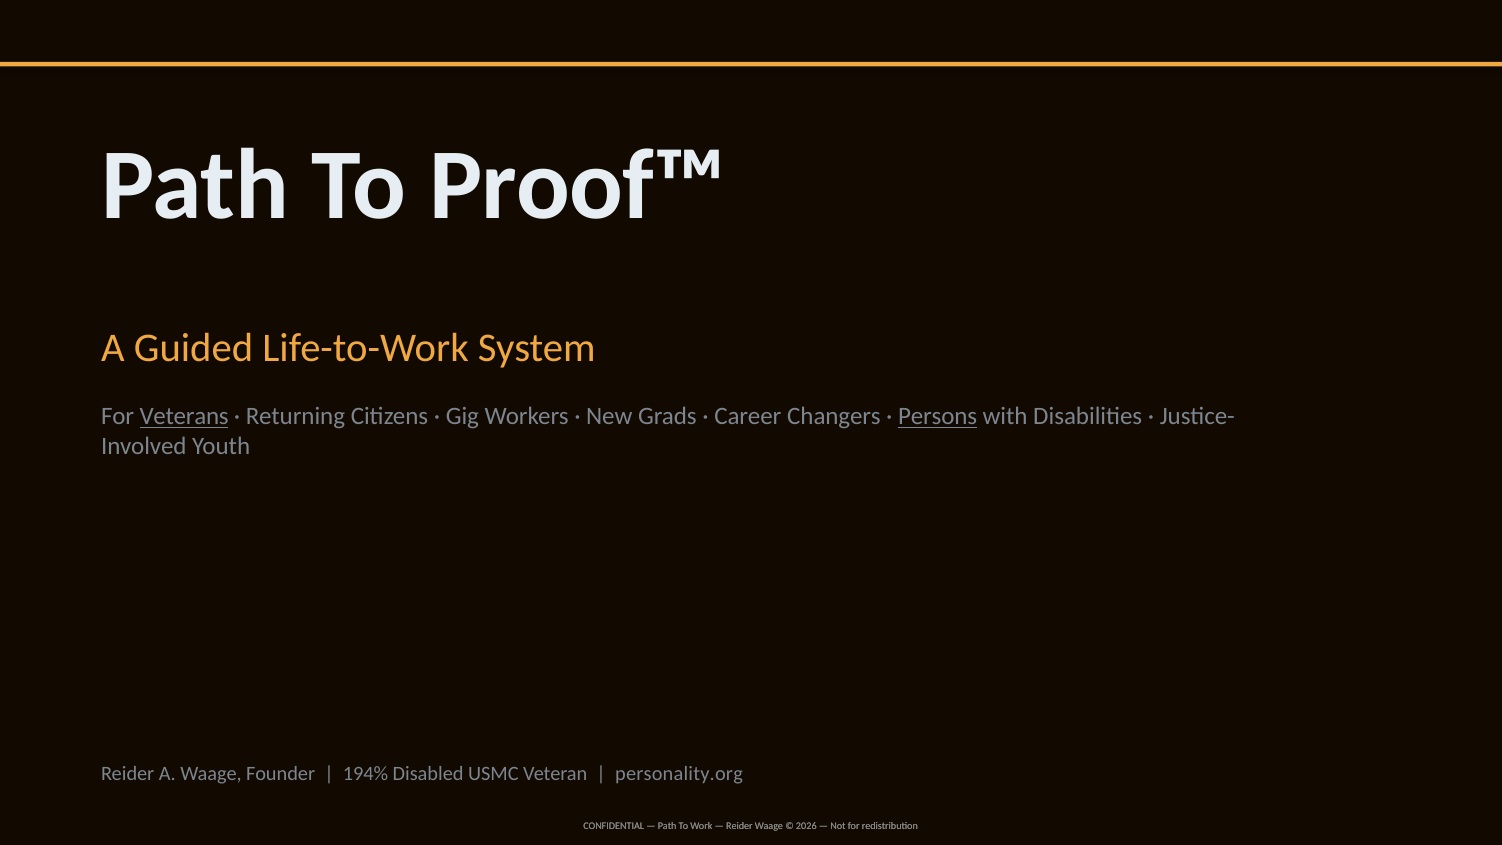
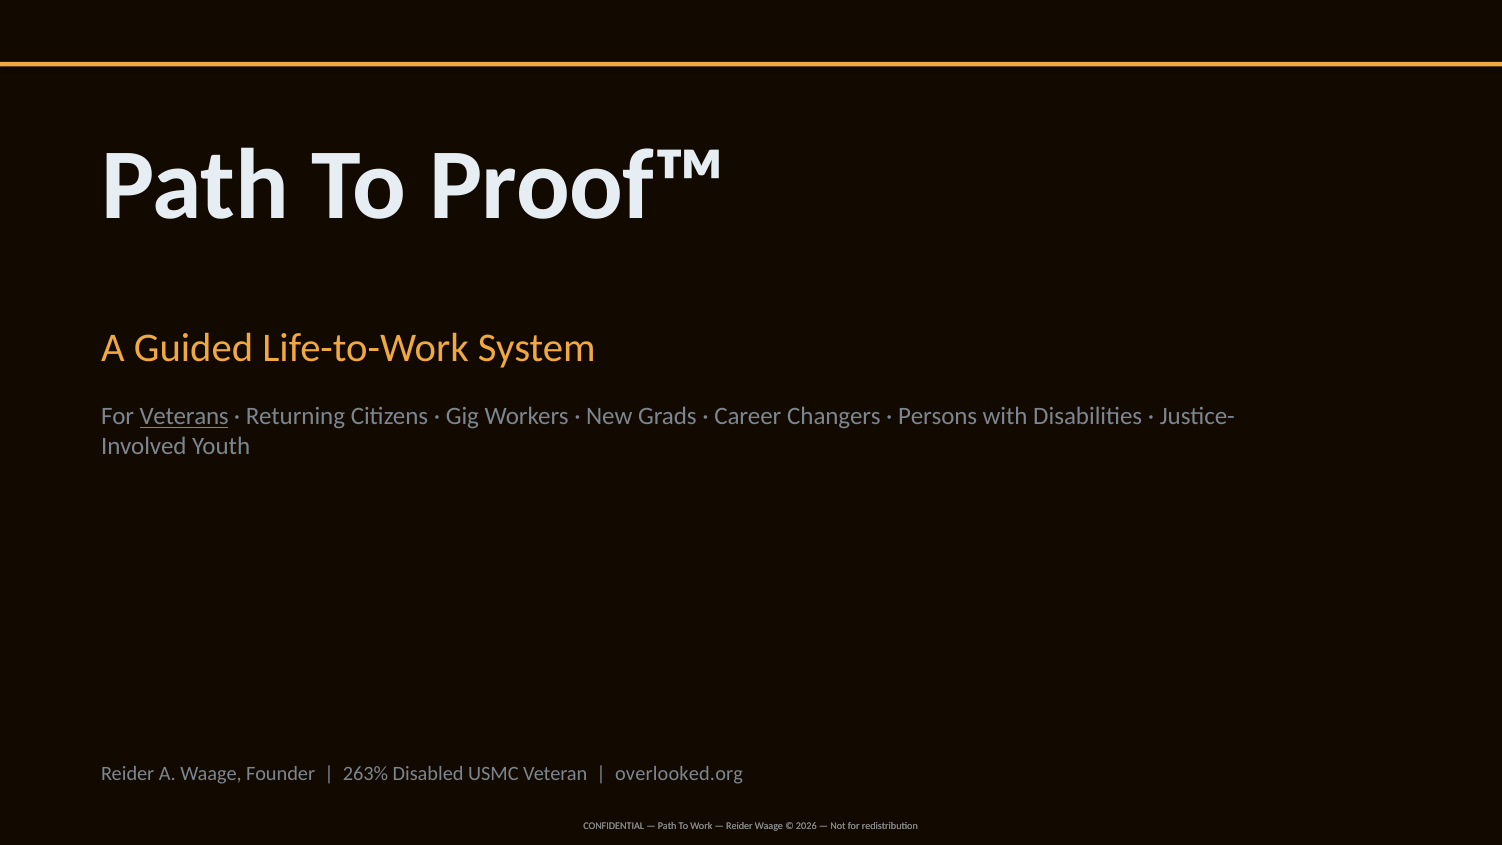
Persons underline: present -> none
194%: 194% -> 263%
personality.org: personality.org -> overlooked.org
